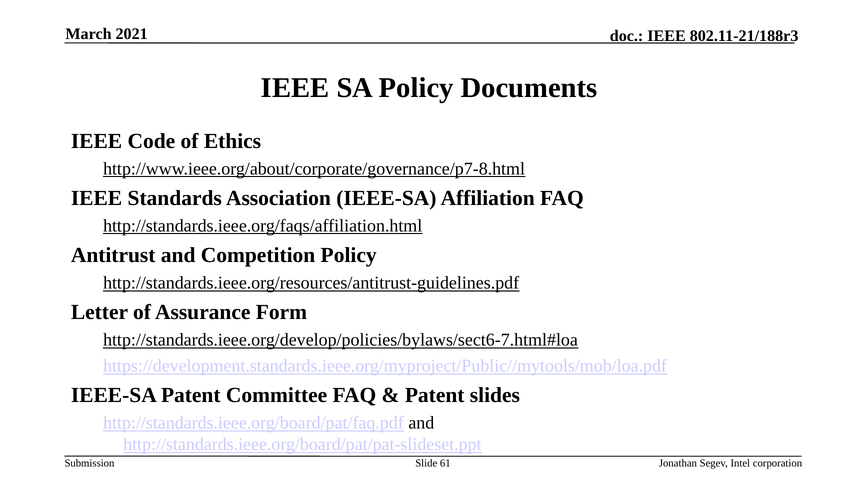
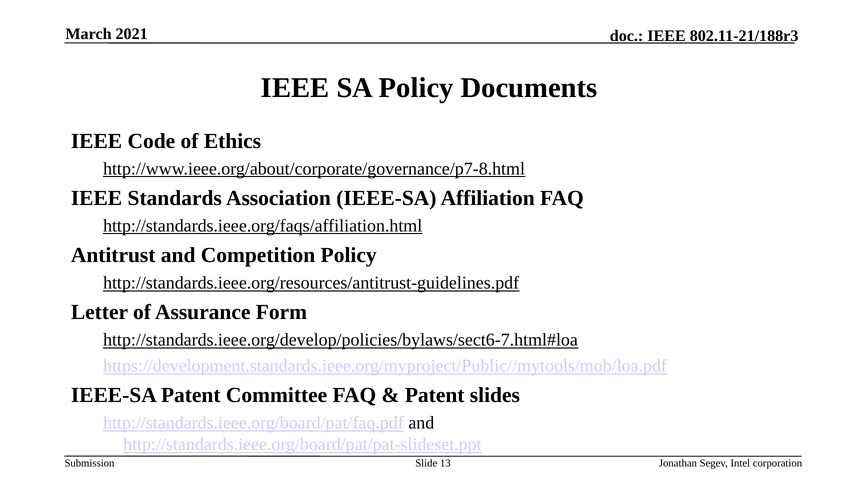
61: 61 -> 13
